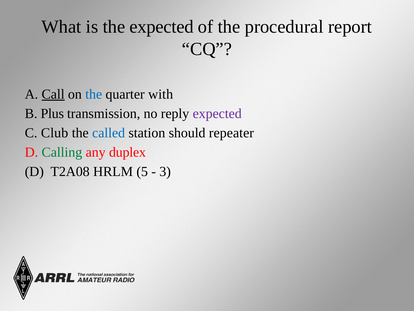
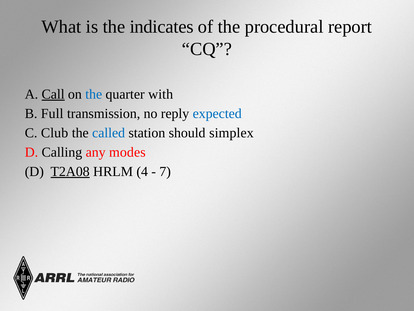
the expected: expected -> indicates
Plus: Plus -> Full
expected at (217, 113) colour: purple -> blue
repeater: repeater -> simplex
Calling colour: green -> black
duplex: duplex -> modes
T2A08 underline: none -> present
5: 5 -> 4
3: 3 -> 7
